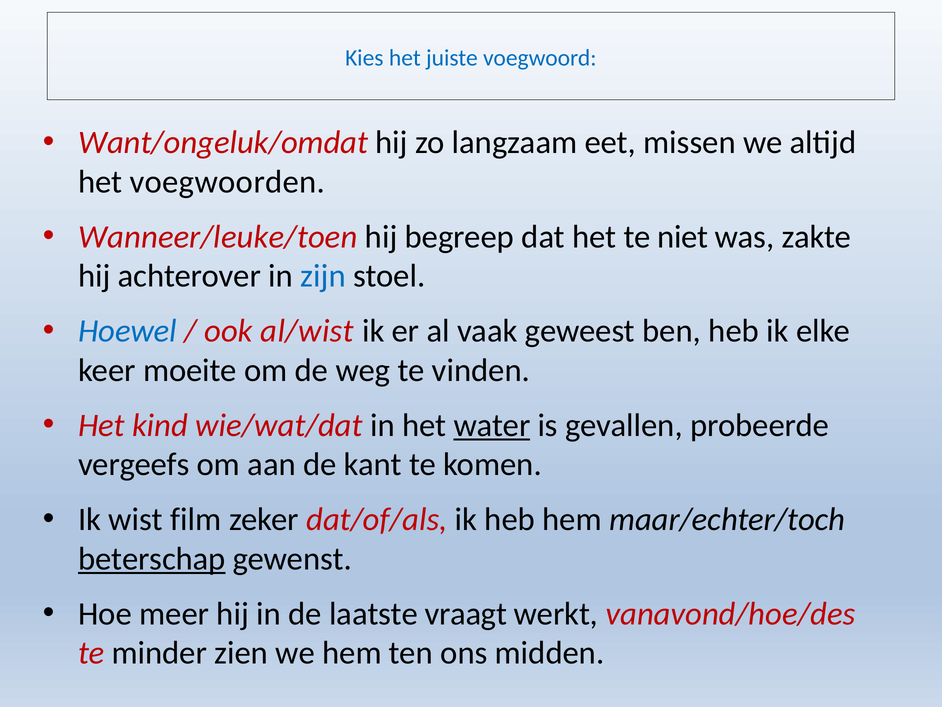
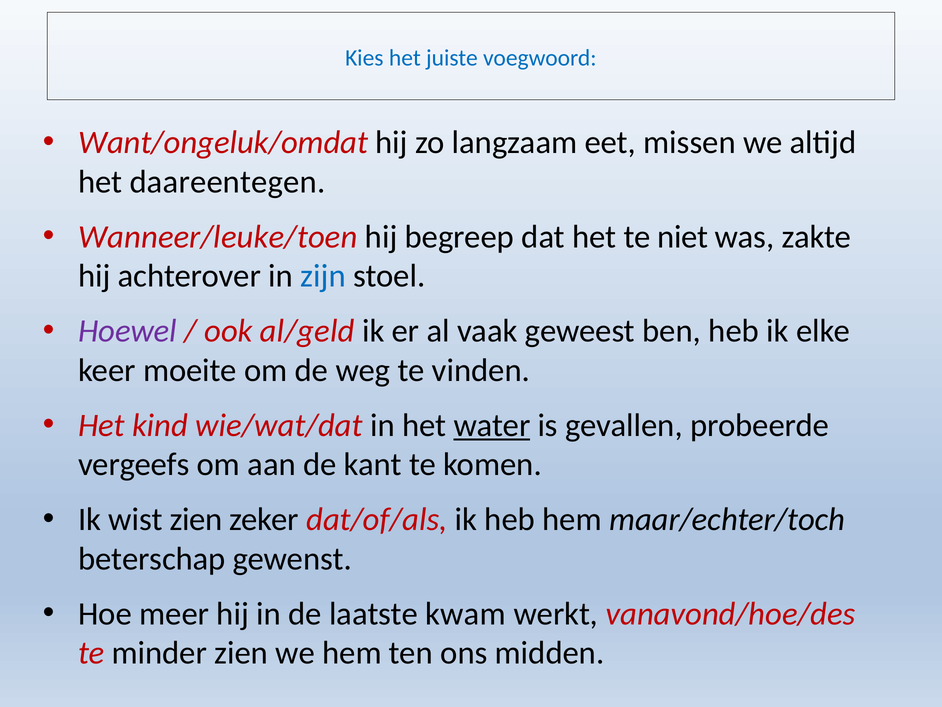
voegwoorden: voegwoorden -> daareentegen
Hoewel colour: blue -> purple
al/wist: al/wist -> al/geld
wist film: film -> zien
beterschap underline: present -> none
vraagt: vraagt -> kwam
